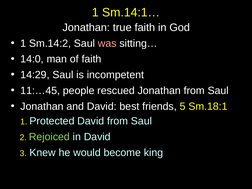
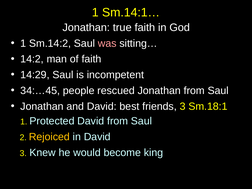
14:0: 14:0 -> 14:2
11:…45: 11:…45 -> 34:…45
friends 5: 5 -> 3
Rejoiced colour: light green -> yellow
